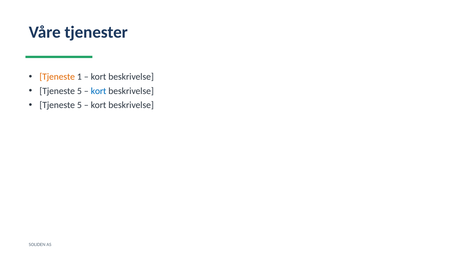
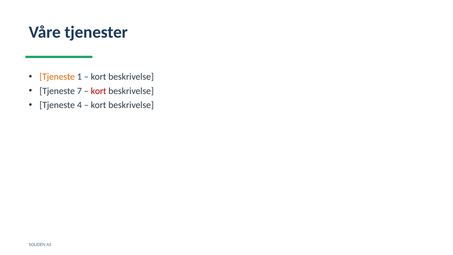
5 at (79, 91): 5 -> 7
kort at (99, 91) colour: blue -> red
5 at (79, 105): 5 -> 4
